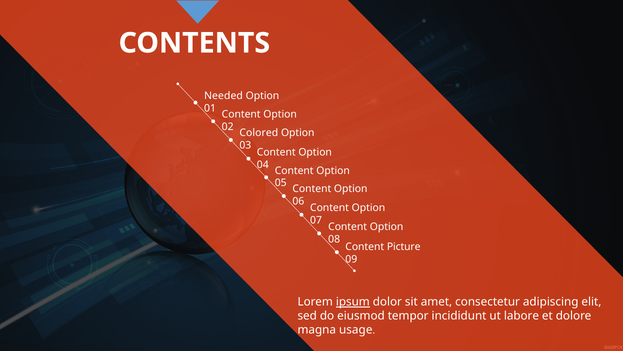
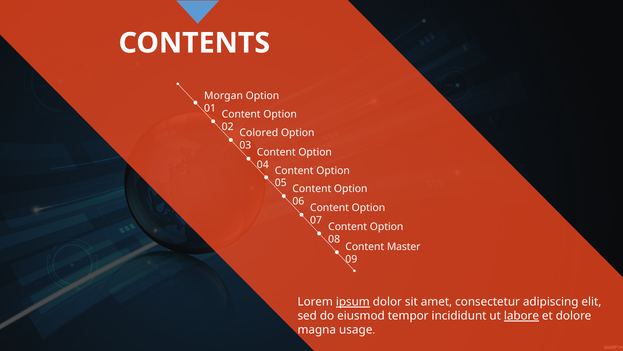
Needed: Needed -> Morgan
Picture: Picture -> Master
labore underline: none -> present
